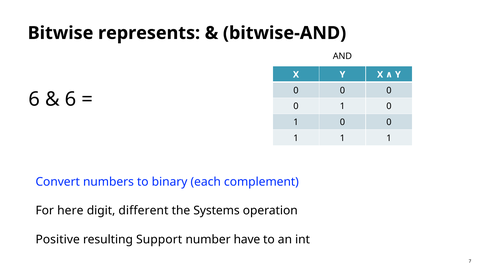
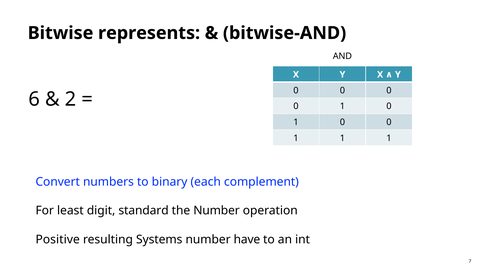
6 at (71, 99): 6 -> 2
here: here -> least
different: different -> standard
the Systems: Systems -> Number
Support: Support -> Systems
